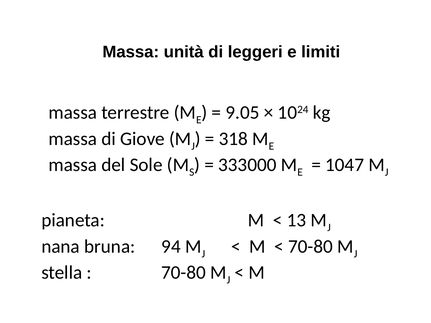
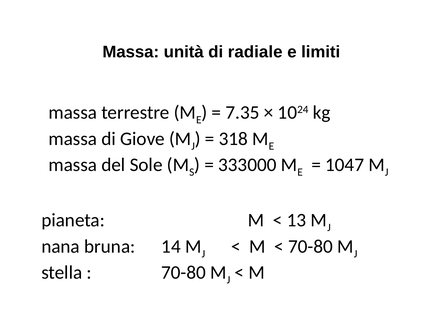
leggeri: leggeri -> radiale
9.05: 9.05 -> 7.35
94: 94 -> 14
